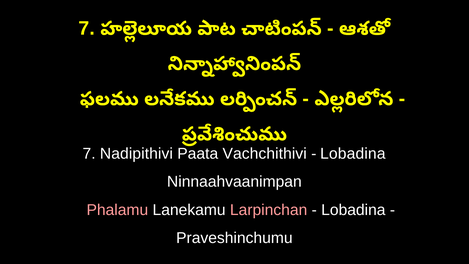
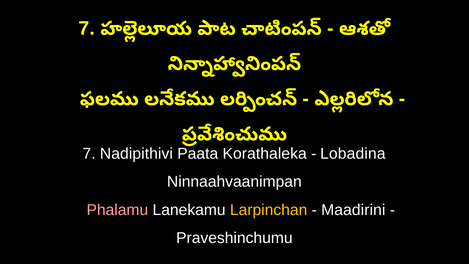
Vachchithivi: Vachchithivi -> Korathaleka
Larpinchan colour: pink -> yellow
Lobadina at (353, 210): Lobadina -> Maadirini
